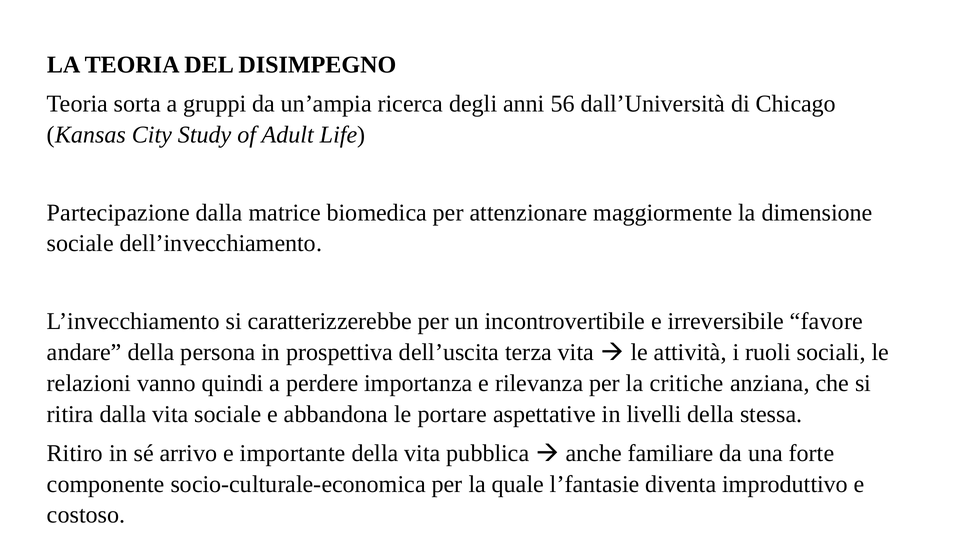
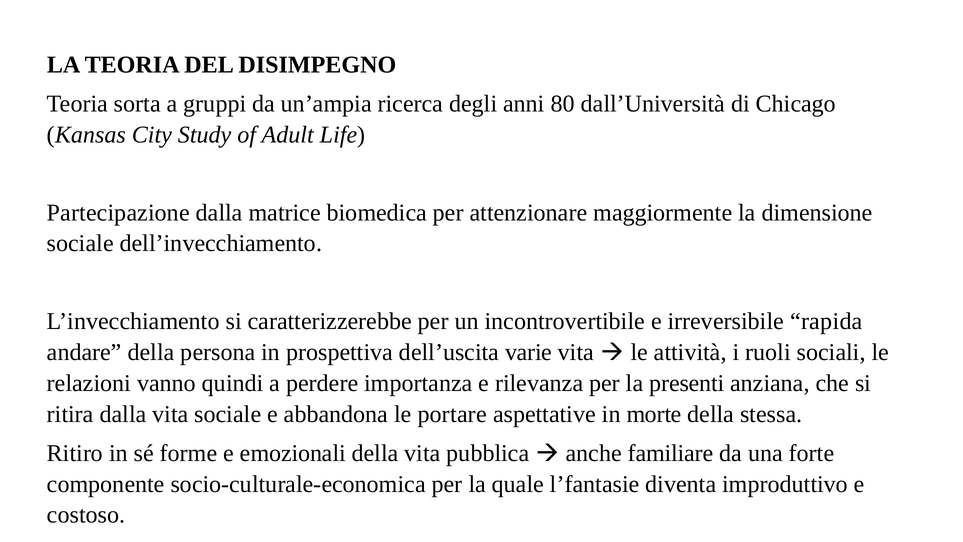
56: 56 -> 80
favore: favore -> rapida
terza: terza -> varie
critiche: critiche -> presenti
livelli: livelli -> morte
arrivo: arrivo -> forme
importante: importante -> emozionali
